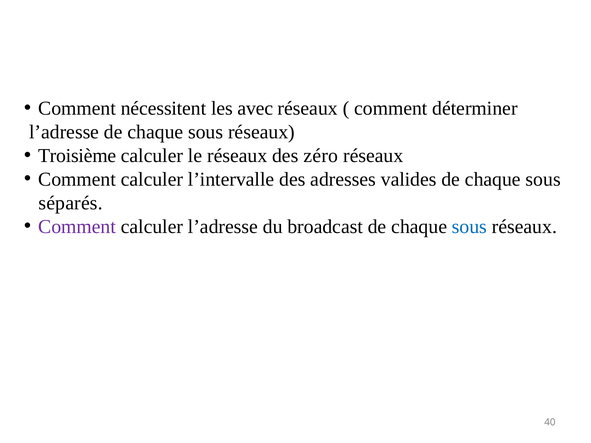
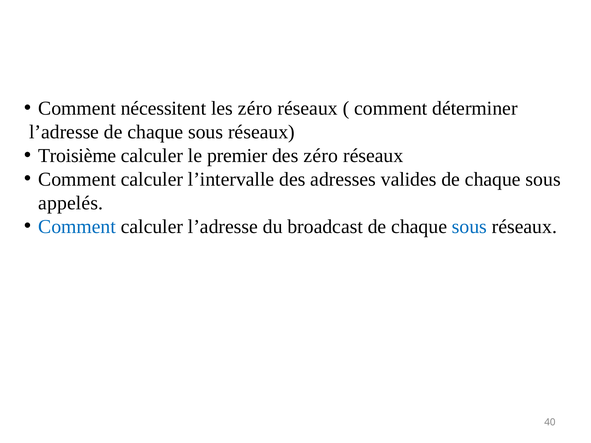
les avec: avec -> zéro
le réseaux: réseaux -> premier
séparés: séparés -> appelés
Comment at (77, 227) colour: purple -> blue
